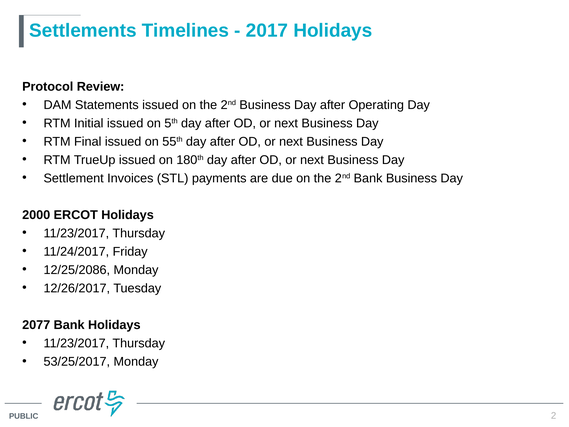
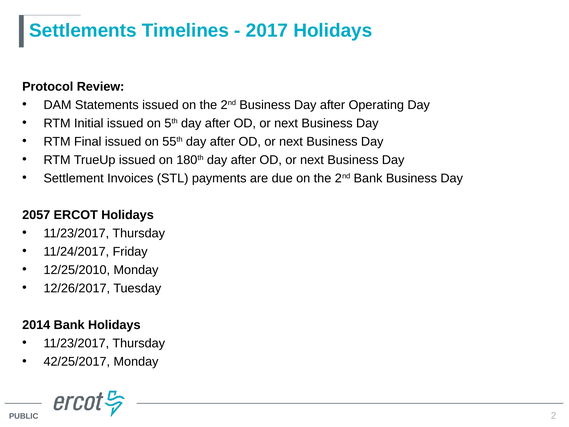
2000: 2000 -> 2057
12/25/2086: 12/25/2086 -> 12/25/2010
2077: 2077 -> 2014
53/25/2017: 53/25/2017 -> 42/25/2017
